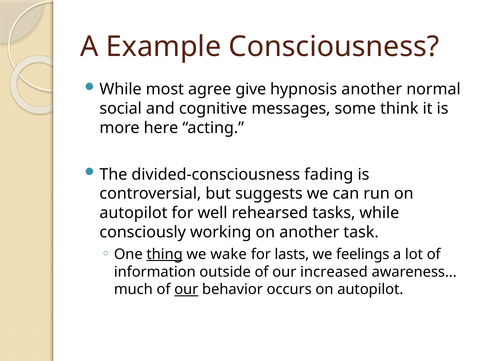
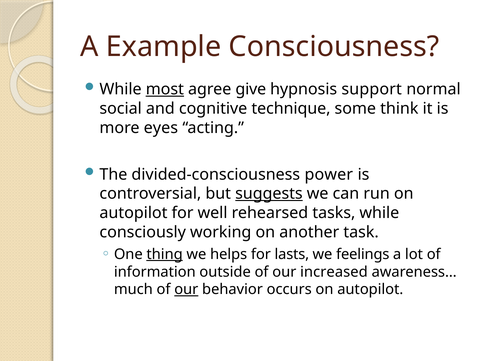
most underline: none -> present
hypnosis another: another -> support
messages: messages -> technique
here: here -> eyes
fading: fading -> power
suggests underline: none -> present
wake: wake -> helps
